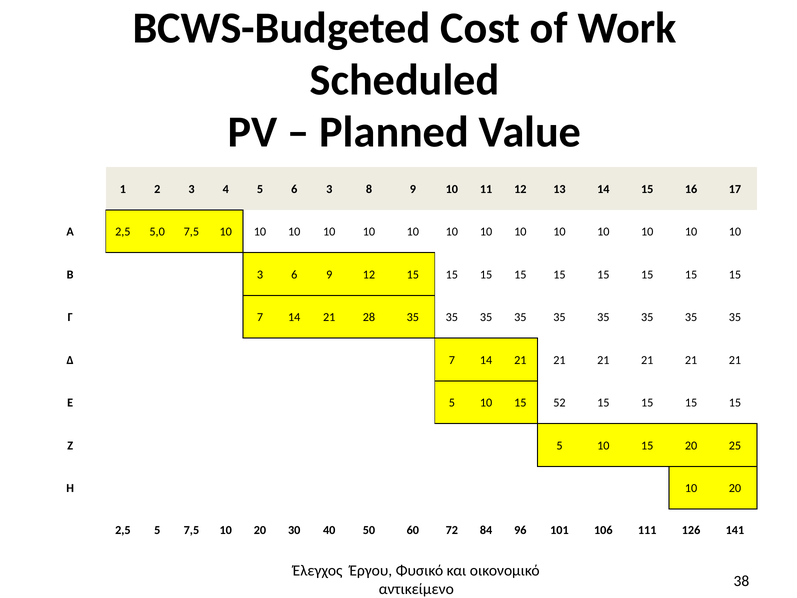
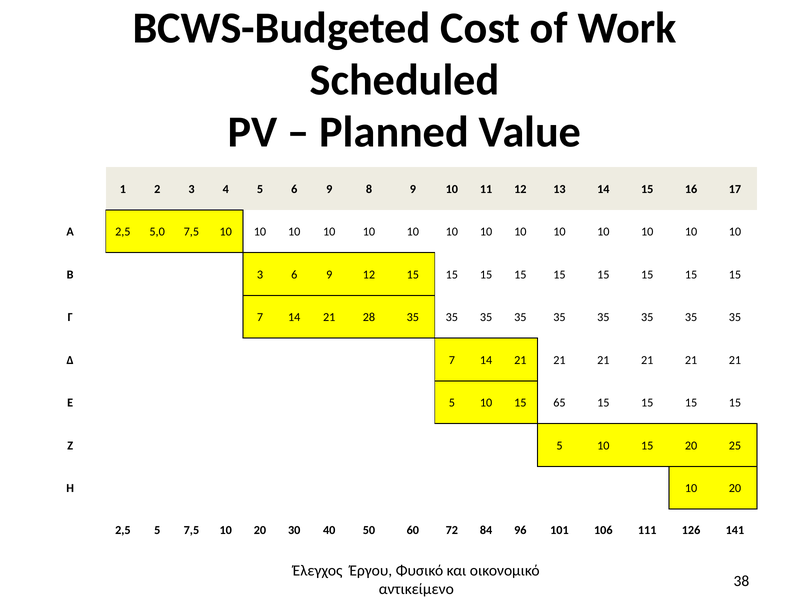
5 6 3: 3 -> 9
52: 52 -> 65
